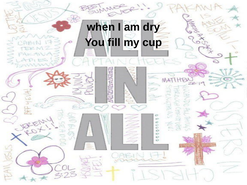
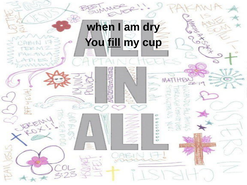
fill underline: none -> present
